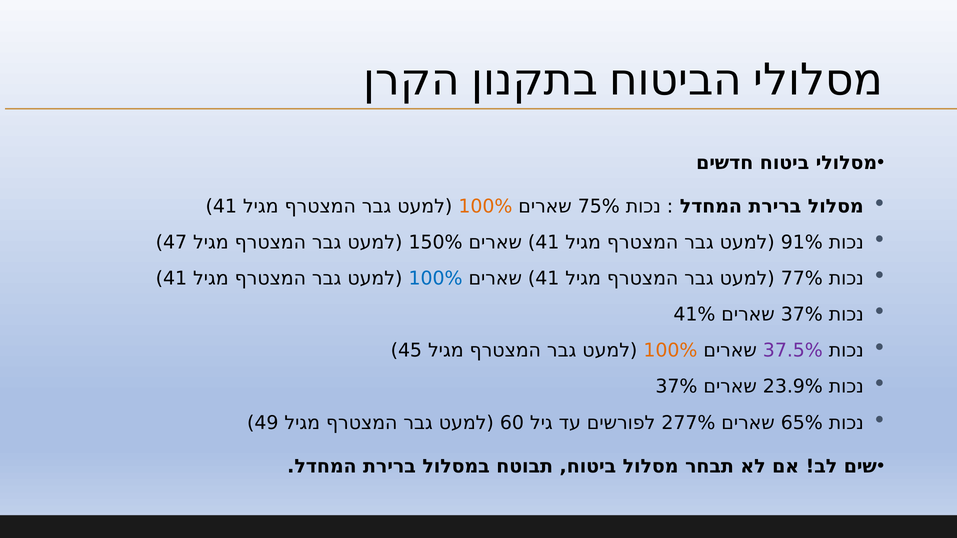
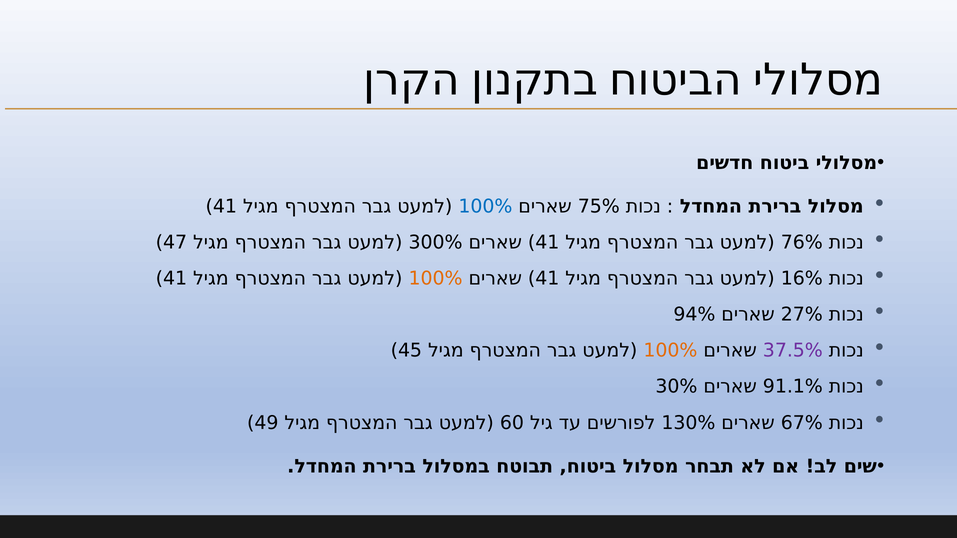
100% at (485, 207) colour: orange -> blue
150%: 150% -> 300%
91%: 91% -> 76%
100% at (436, 279) colour: blue -> orange
77%: 77% -> 16%
41%: 41% -> 94%
37% at (802, 315): 37% -> 27%
37% at (676, 387): 37% -> 30%
23.9%: 23.9% -> 91.1%
277%: 277% -> 130%
65%: 65% -> 67%
